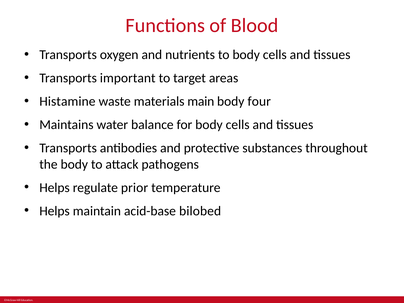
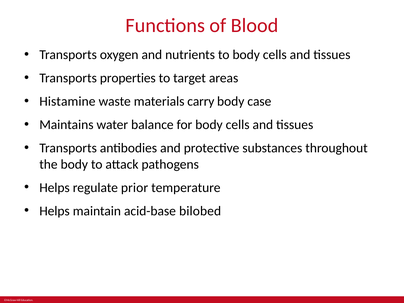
important: important -> properties
main: main -> carry
four: four -> case
